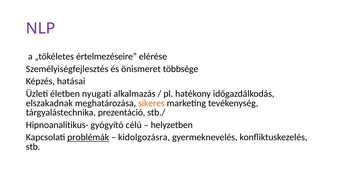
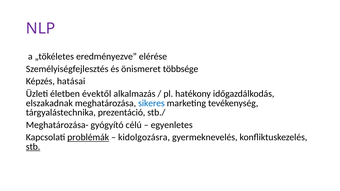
értelmezéseire: értelmezéseire -> eredményezve
nyugati: nyugati -> évektől
sikeres colour: orange -> blue
Hipnoanalitikus-: Hipnoanalitikus- -> Meghatározása-
helyzetben: helyzetben -> egyenletes
stb underline: none -> present
